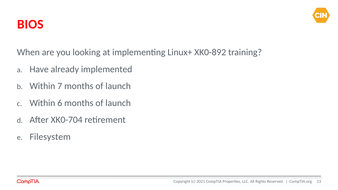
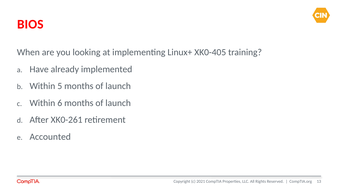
XK0-892: XK0-892 -> XK0-405
7: 7 -> 5
XK0-704: XK0-704 -> XK0-261
Filesystem: Filesystem -> Accounted
